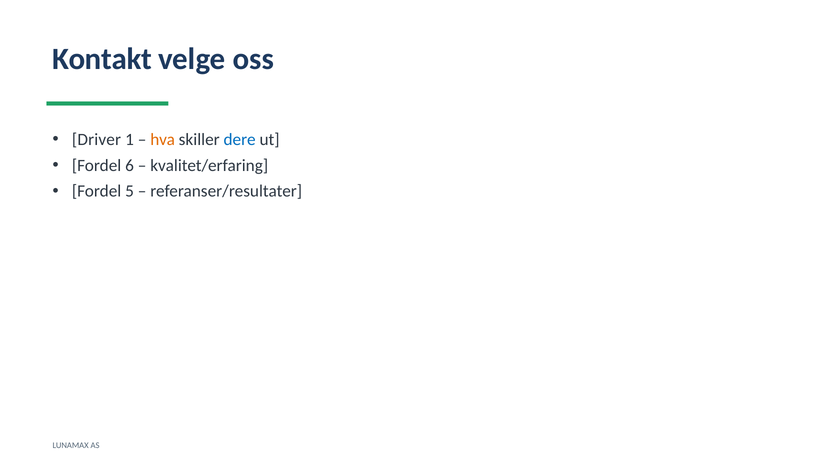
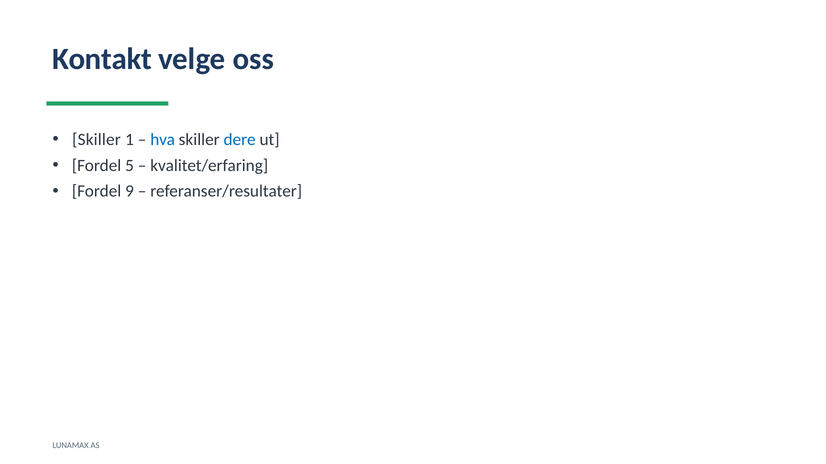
Driver at (97, 140): Driver -> Skiller
hva colour: orange -> blue
6: 6 -> 5
5: 5 -> 9
